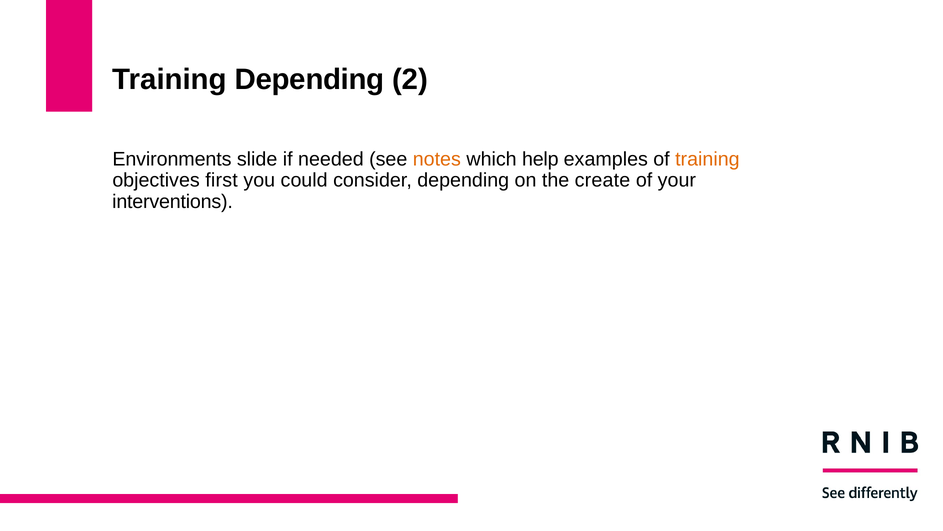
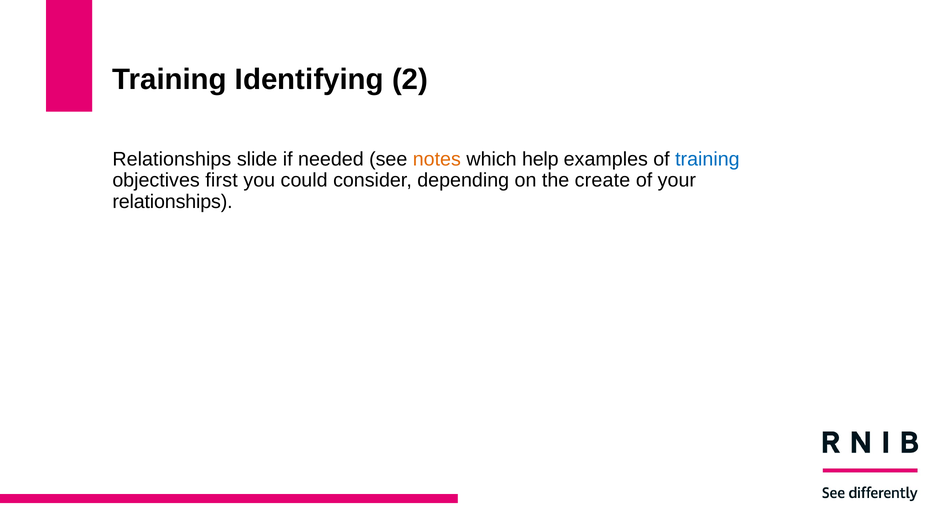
Training Depending: Depending -> Identifying
Environments at (172, 159): Environments -> Relationships
training at (707, 159) colour: orange -> blue
interventions at (173, 201): interventions -> relationships
